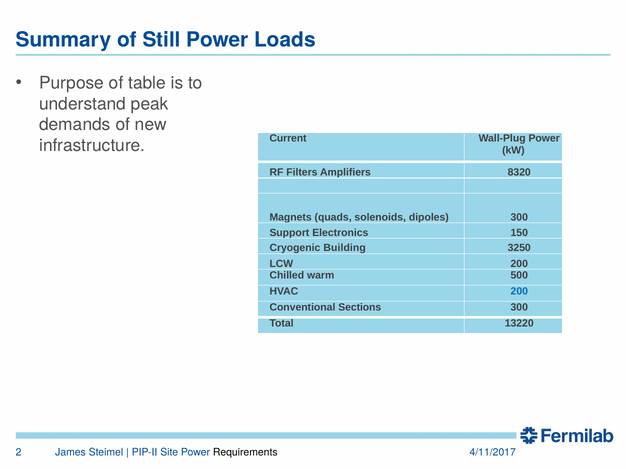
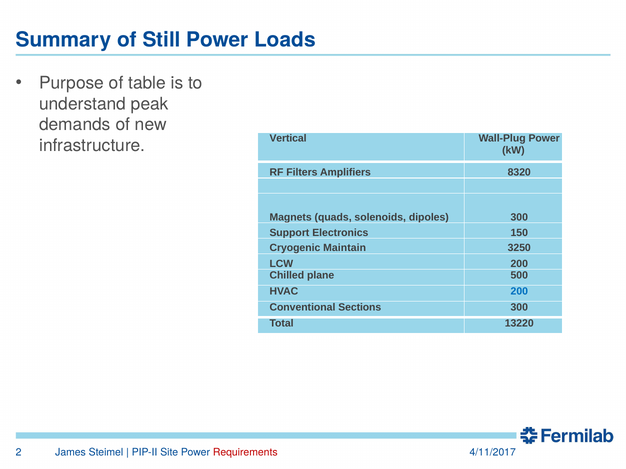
Current: Current -> Vertical
Building: Building -> Maintain
warm: warm -> plane
Requirements colour: black -> red
